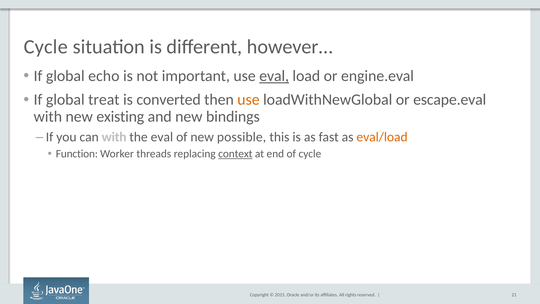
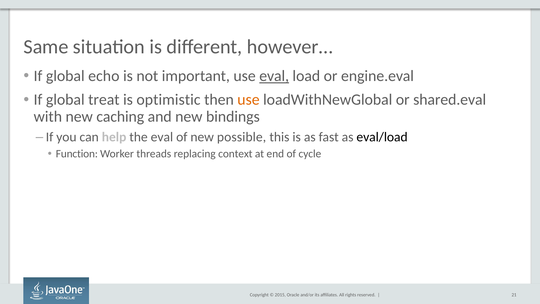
Cycle at (46, 47): Cycle -> Same
converted: converted -> optimistic
escape.eval: escape.eval -> shared.eval
existing: existing -> caching
can with: with -> help
eval/load colour: orange -> black
context underline: present -> none
